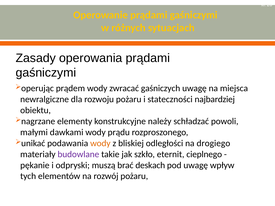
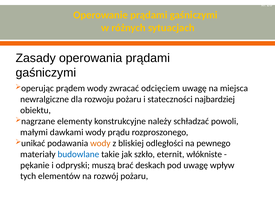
gaśniczych: gaśniczych -> odcięciem
drogiego: drogiego -> pewnego
budowlane colour: purple -> blue
cieplnego: cieplnego -> włókniste
